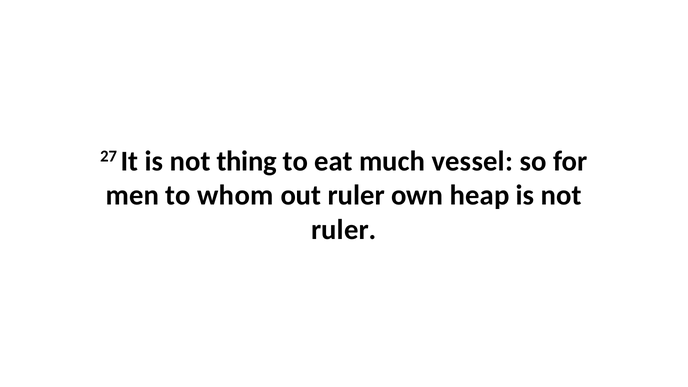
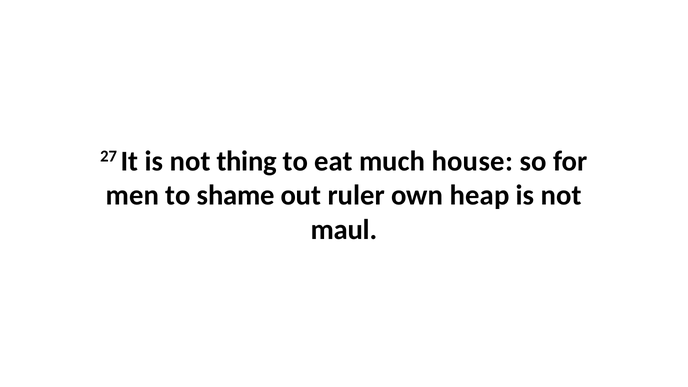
vessel: vessel -> house
whom: whom -> shame
ruler at (344, 230): ruler -> maul
